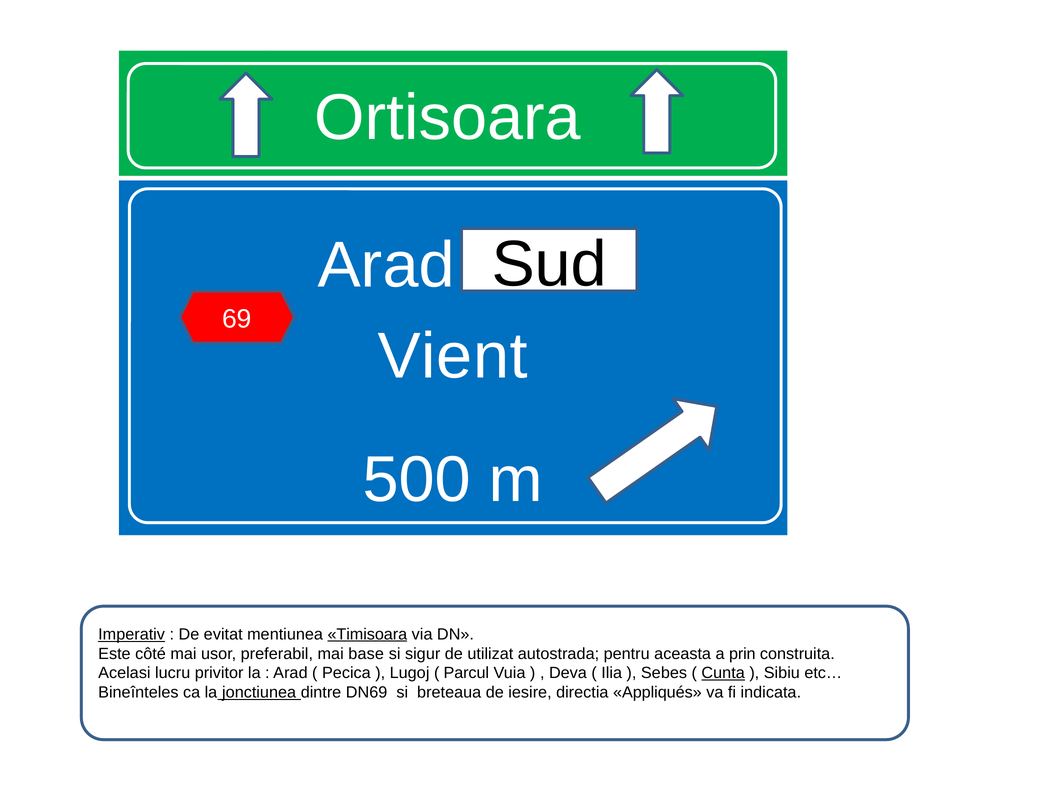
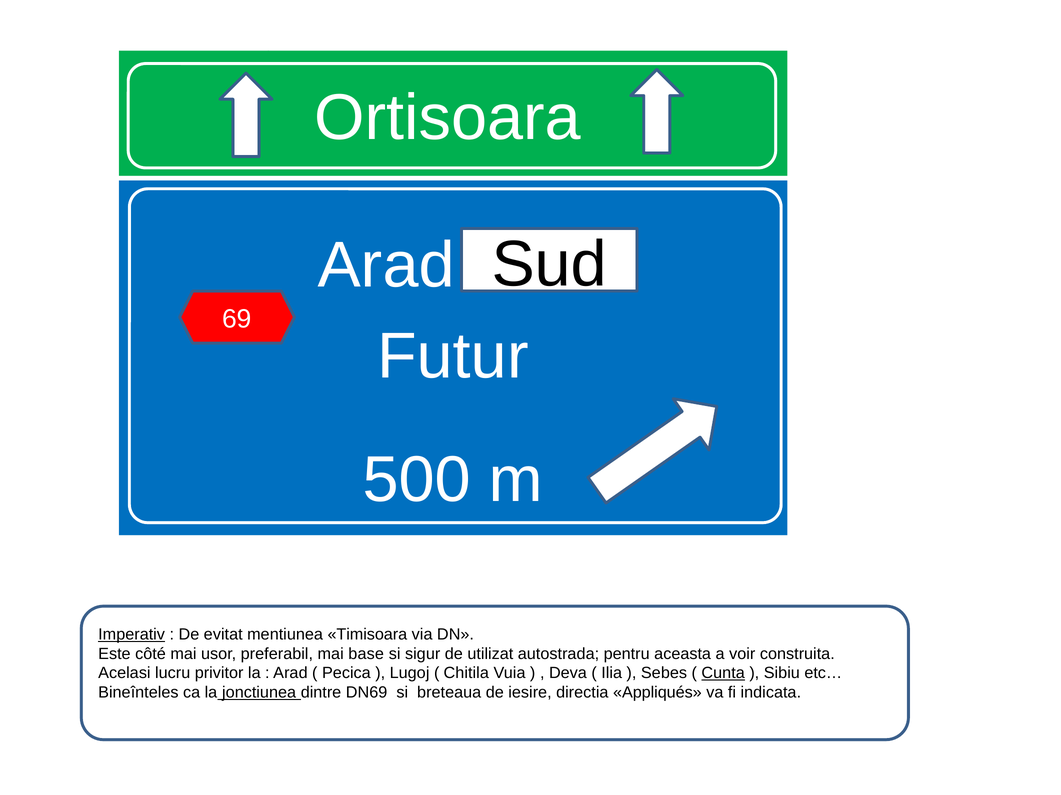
Vient: Vient -> Futur
Timisoara underline: present -> none
prin: prin -> voir
Parcul: Parcul -> Chitila
